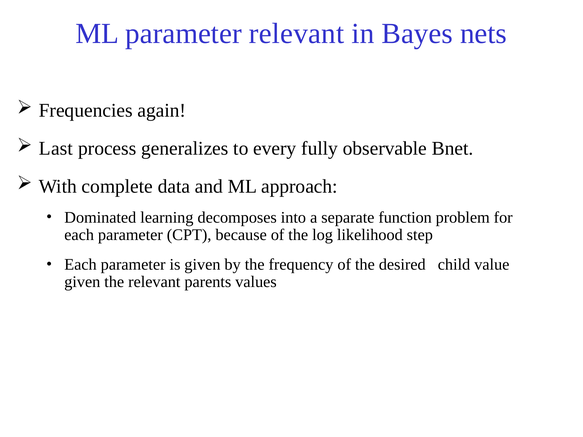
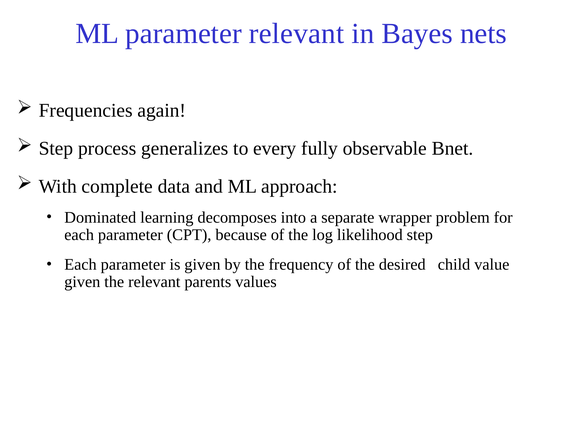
Last at (56, 149): Last -> Step
function: function -> wrapper
